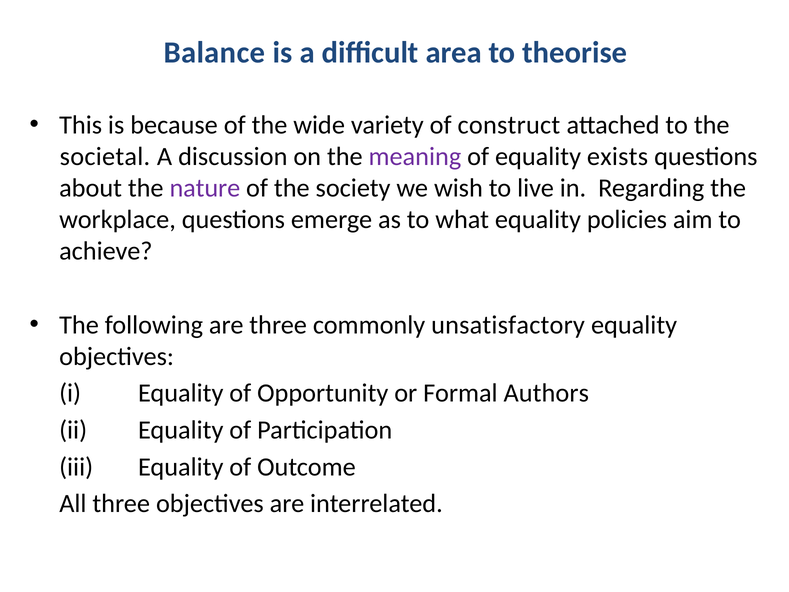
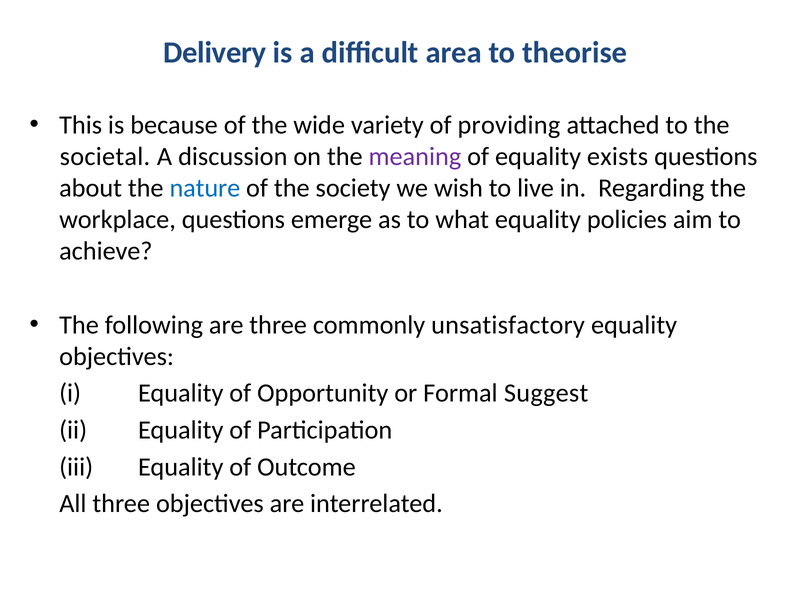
Balance: Balance -> Delivery
construct: construct -> providing
nature colour: purple -> blue
Authors: Authors -> Suggest
